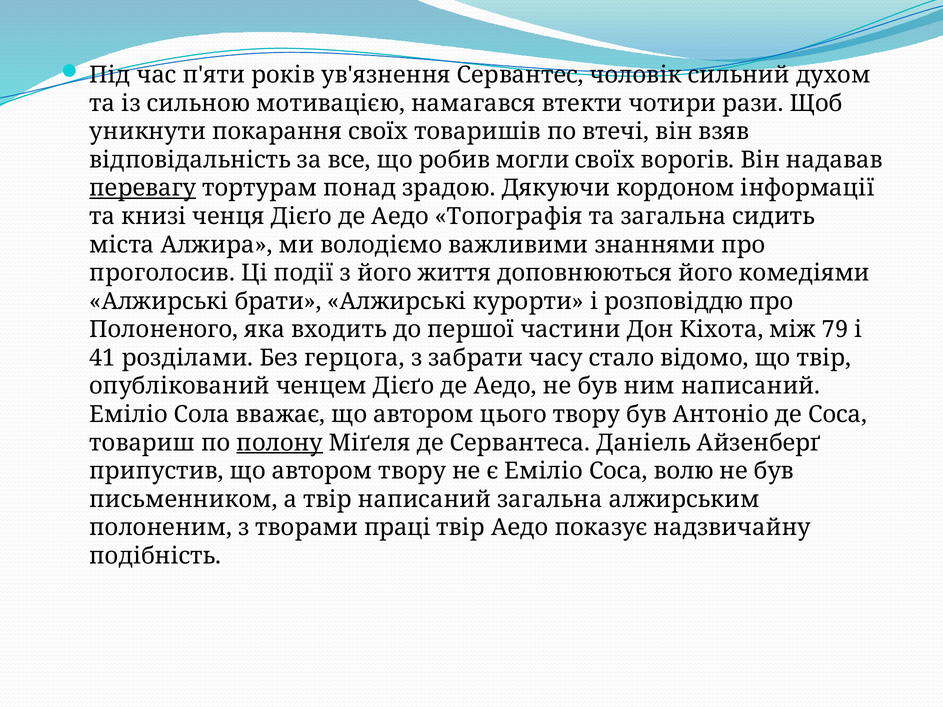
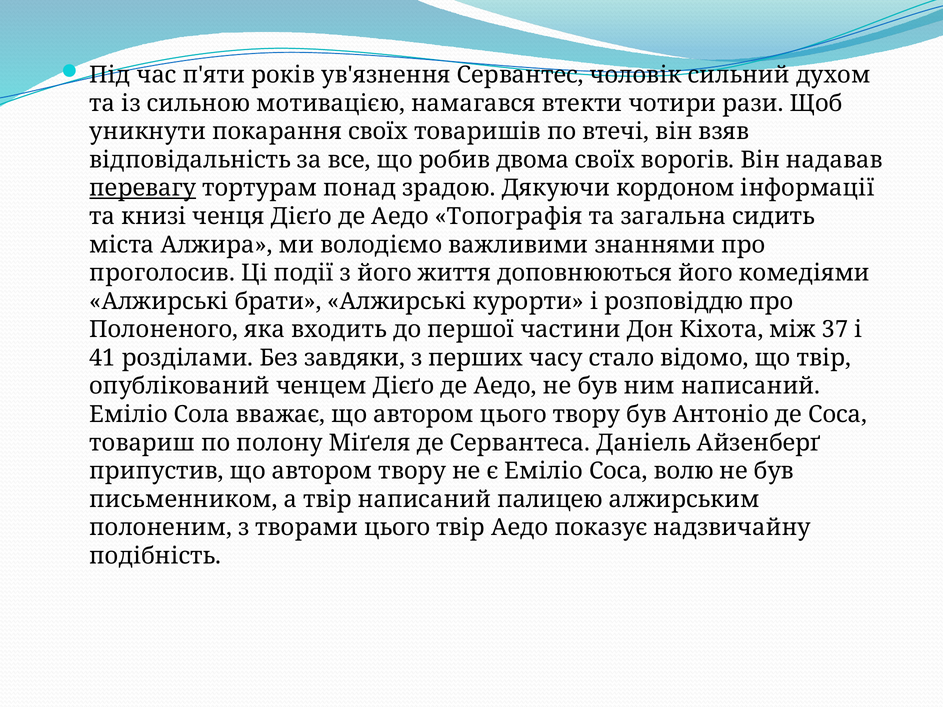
могли: могли -> двома
79: 79 -> 37
герцога: герцога -> завдяки
забрати: забрати -> перших
полону underline: present -> none
написаний загальна: загальна -> палицею
творами праці: праці -> цього
